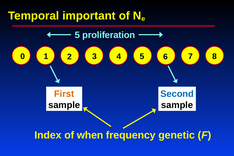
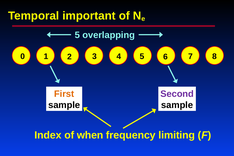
proliferation: proliferation -> overlapping
Second colour: blue -> purple
genetic: genetic -> limiting
